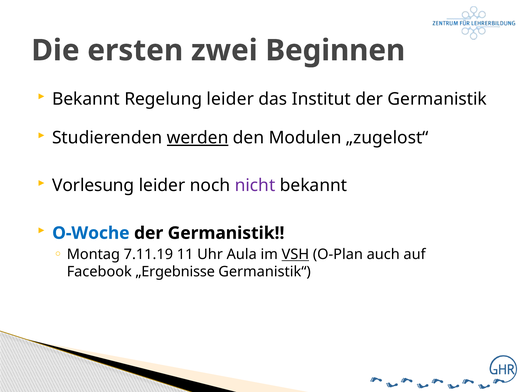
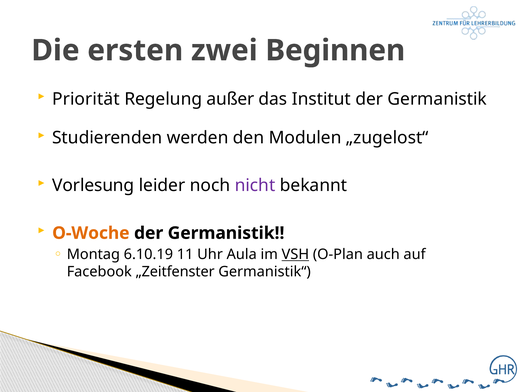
Bekannt at (86, 99): Bekannt -> Priorität
Regelung leider: leider -> außer
werden underline: present -> none
O-Woche colour: blue -> orange
7.11.19: 7.11.19 -> 6.10.19
„Ergebnisse: „Ergebnisse -> „Zeitfenster
